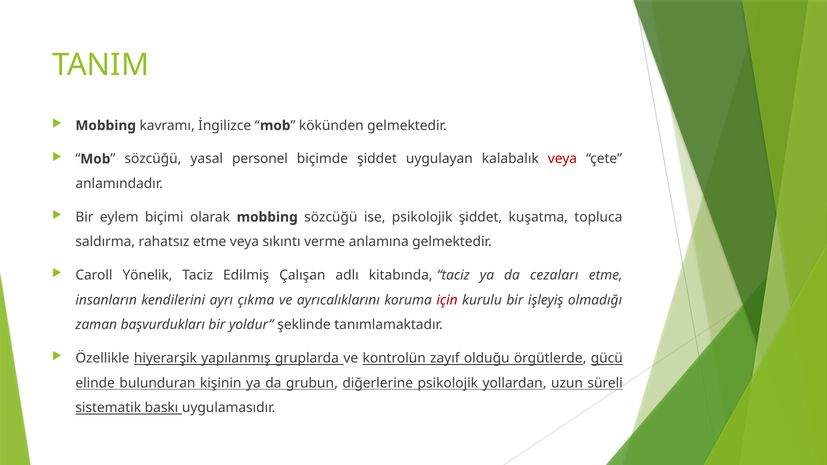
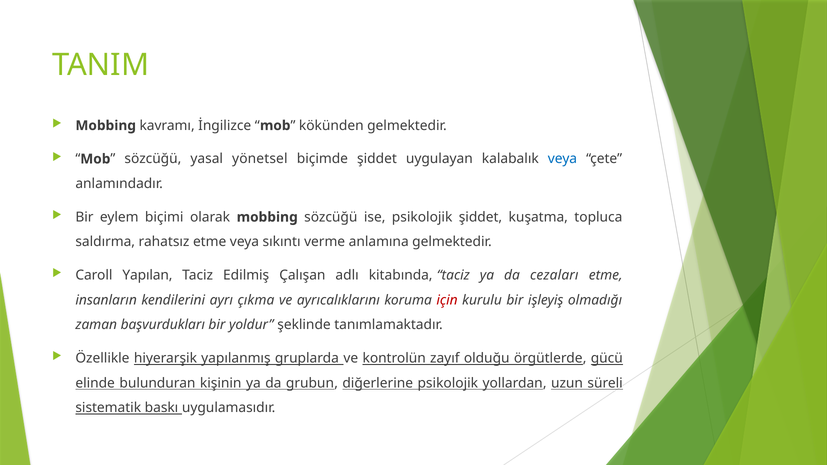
personel: personel -> yönetsel
veya at (562, 159) colour: red -> blue
Yönelik: Yönelik -> Yapılan
